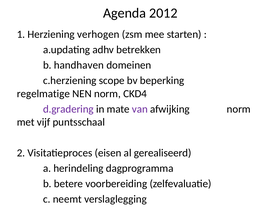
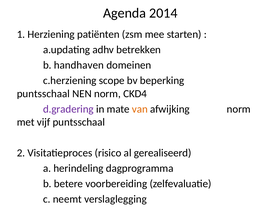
2012: 2012 -> 2014
verhogen: verhogen -> patiënten
regelmatige at (43, 94): regelmatige -> puntsschaal
van colour: purple -> orange
eisen: eisen -> risico
